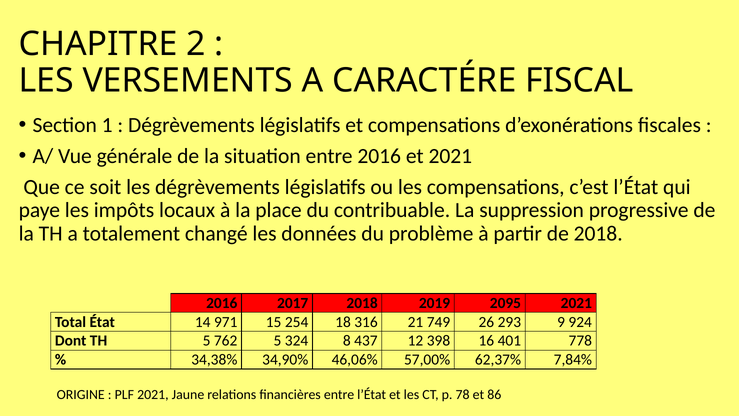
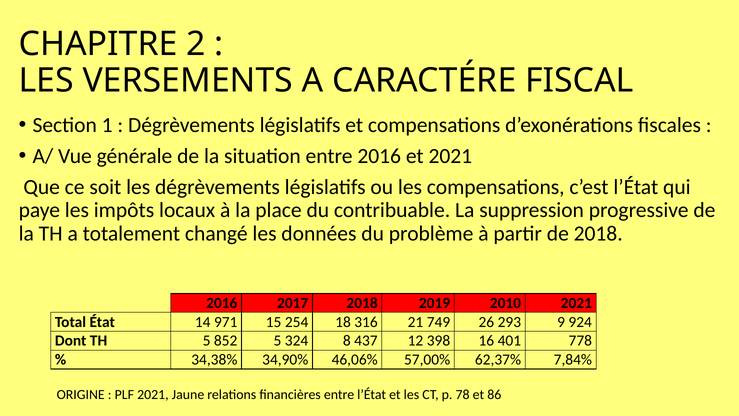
2095: 2095 -> 2010
762: 762 -> 852
